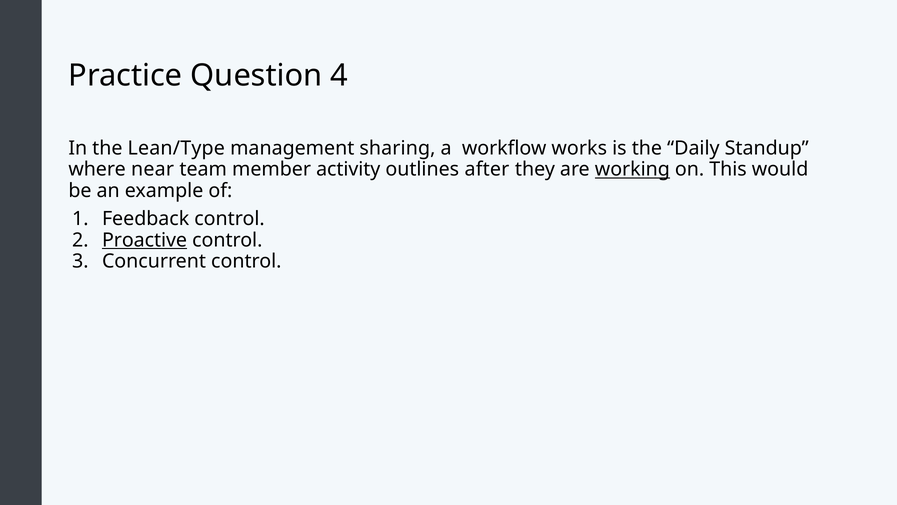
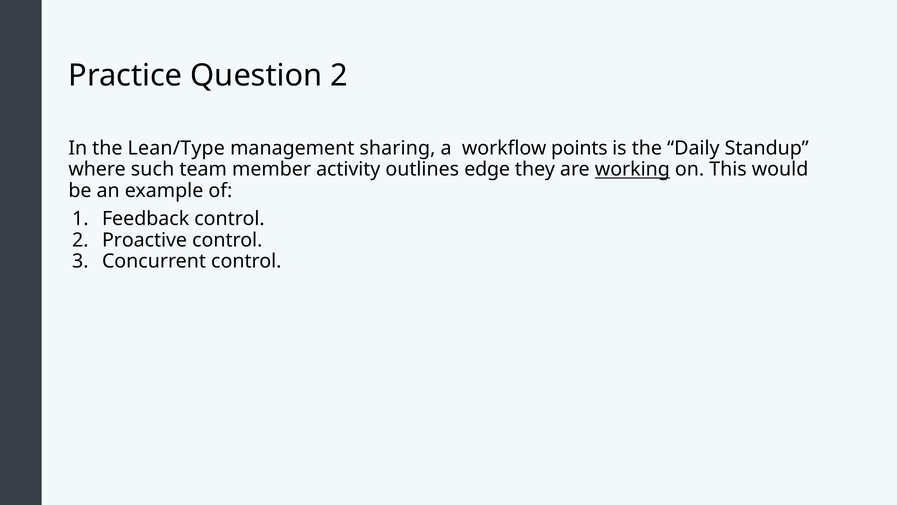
Question 4: 4 -> 2
works: works -> points
near: near -> such
after: after -> edge
Proactive underline: present -> none
